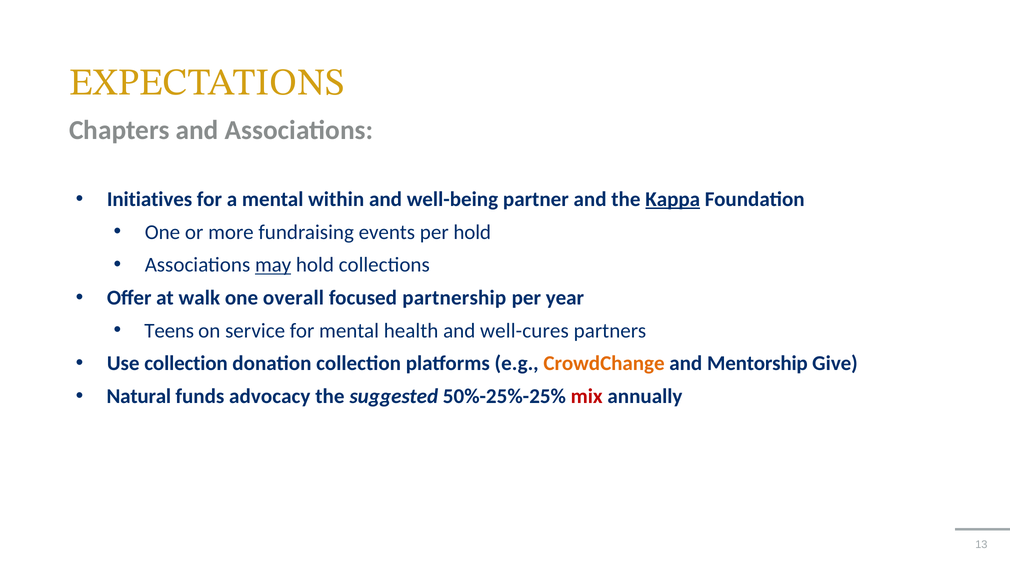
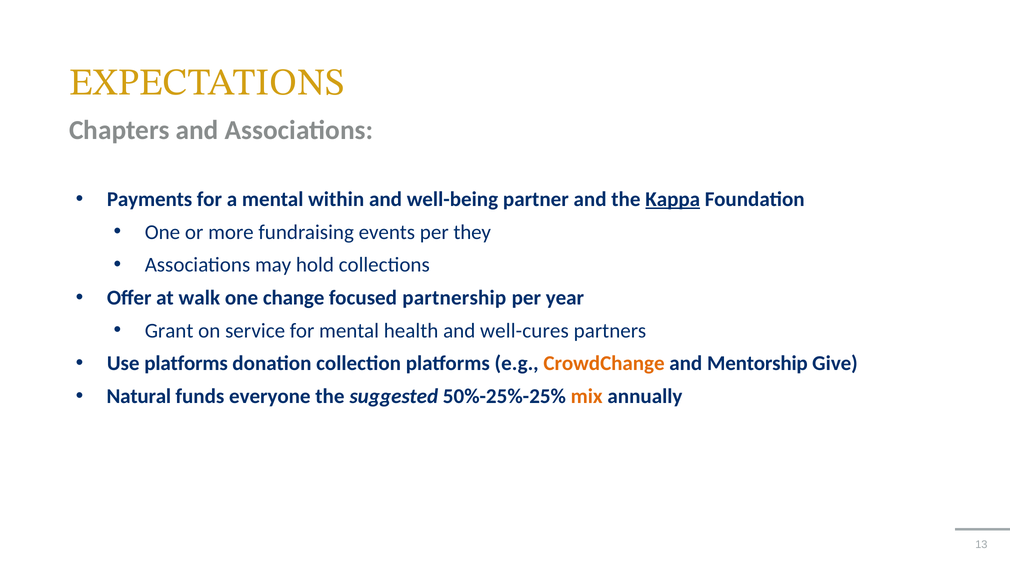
Initiatives: Initiatives -> Payments
per hold: hold -> they
may underline: present -> none
overall: overall -> change
Teens: Teens -> Grant
Use collection: collection -> platforms
advocacy: advocacy -> everyone
mix colour: red -> orange
